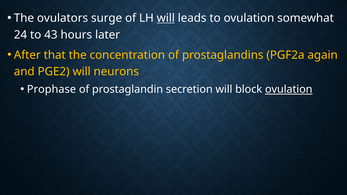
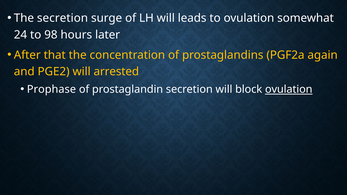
The ovulators: ovulators -> secretion
will at (166, 18) underline: present -> none
43: 43 -> 98
neurons: neurons -> arrested
